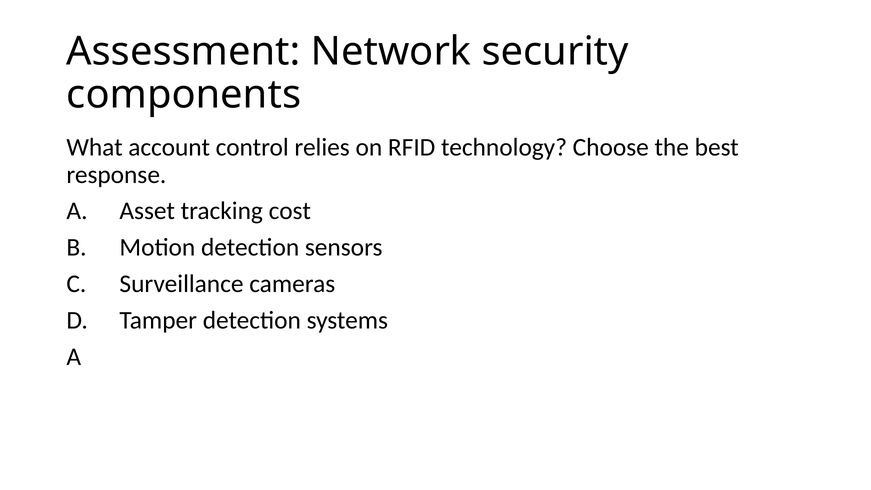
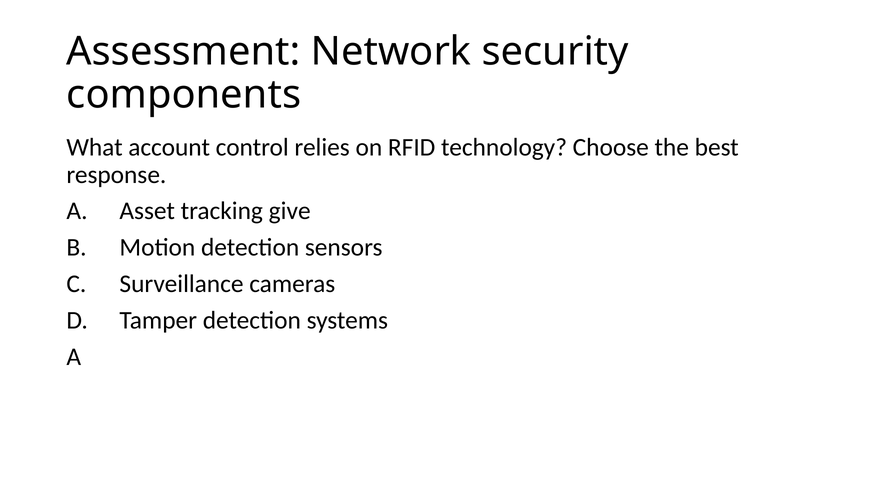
cost: cost -> give
